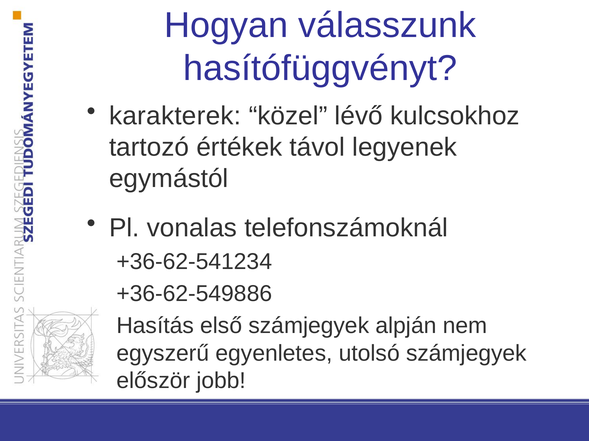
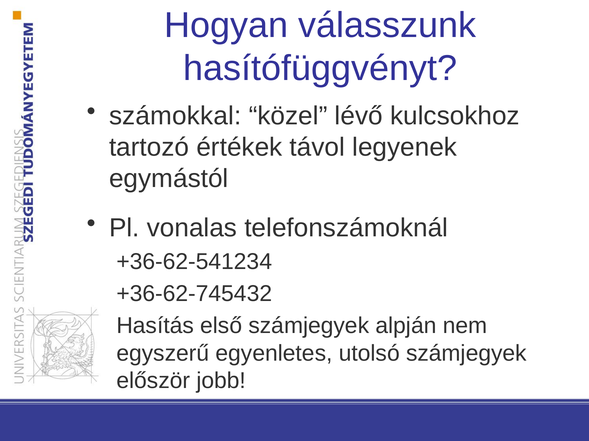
karakterek: karakterek -> számokkal
+36-62-549886: +36-62-549886 -> +36-62-745432
